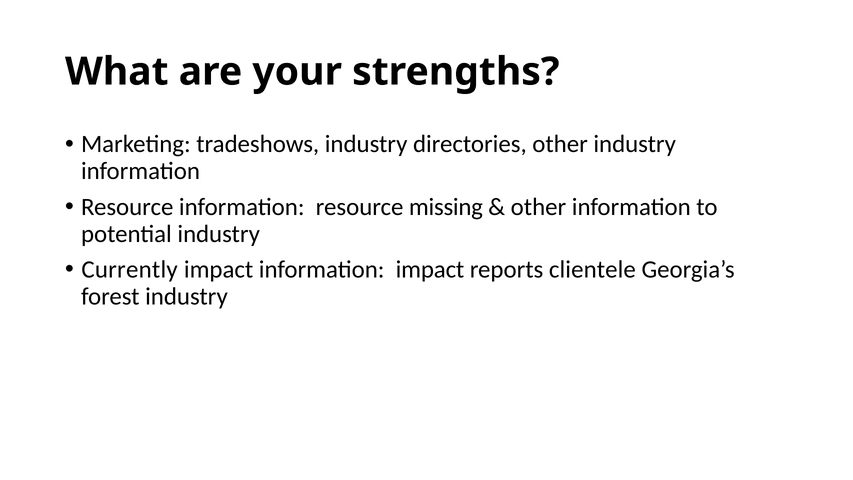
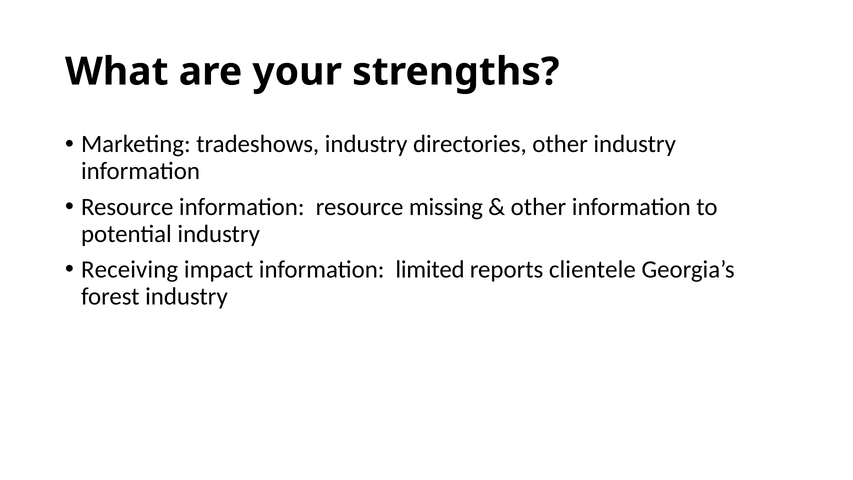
Currently: Currently -> Receiving
information impact: impact -> limited
